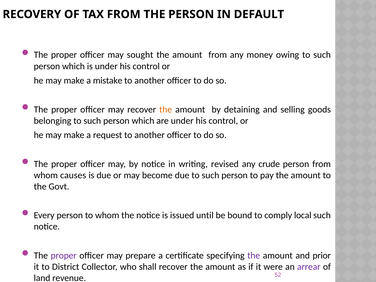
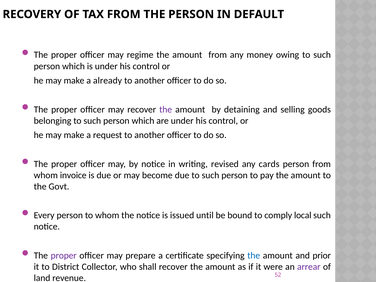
sought: sought -> regime
mistake: mistake -> already
the at (166, 109) colour: orange -> purple
crude: crude -> cards
causes: causes -> invoice
the at (254, 255) colour: purple -> blue
